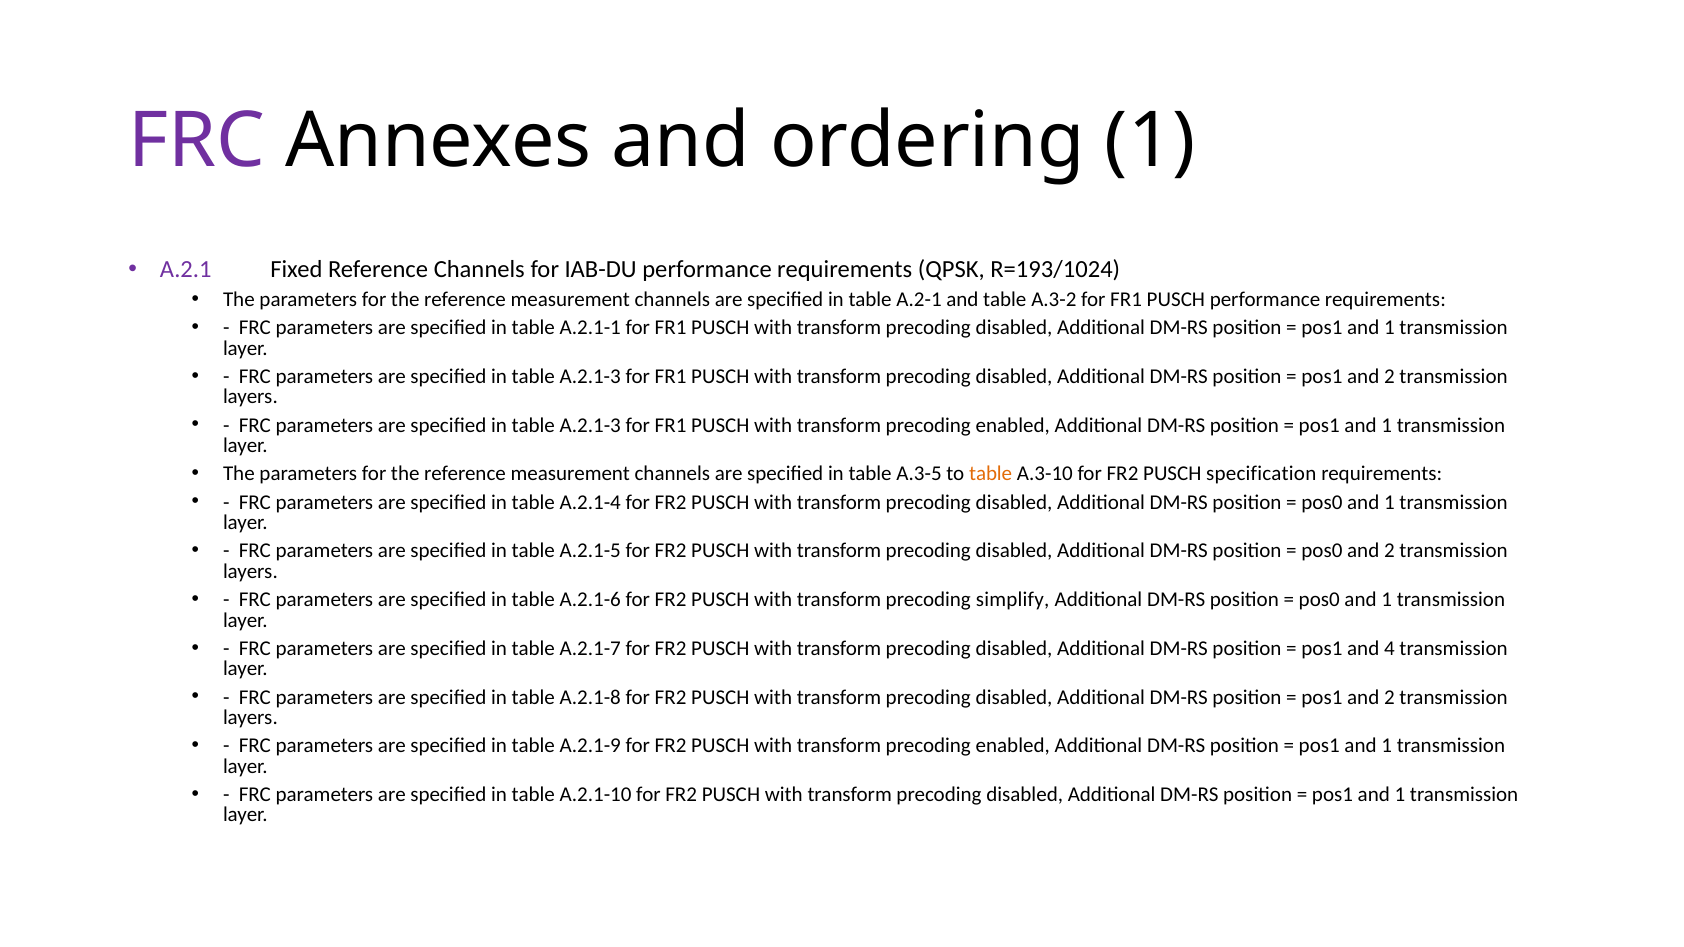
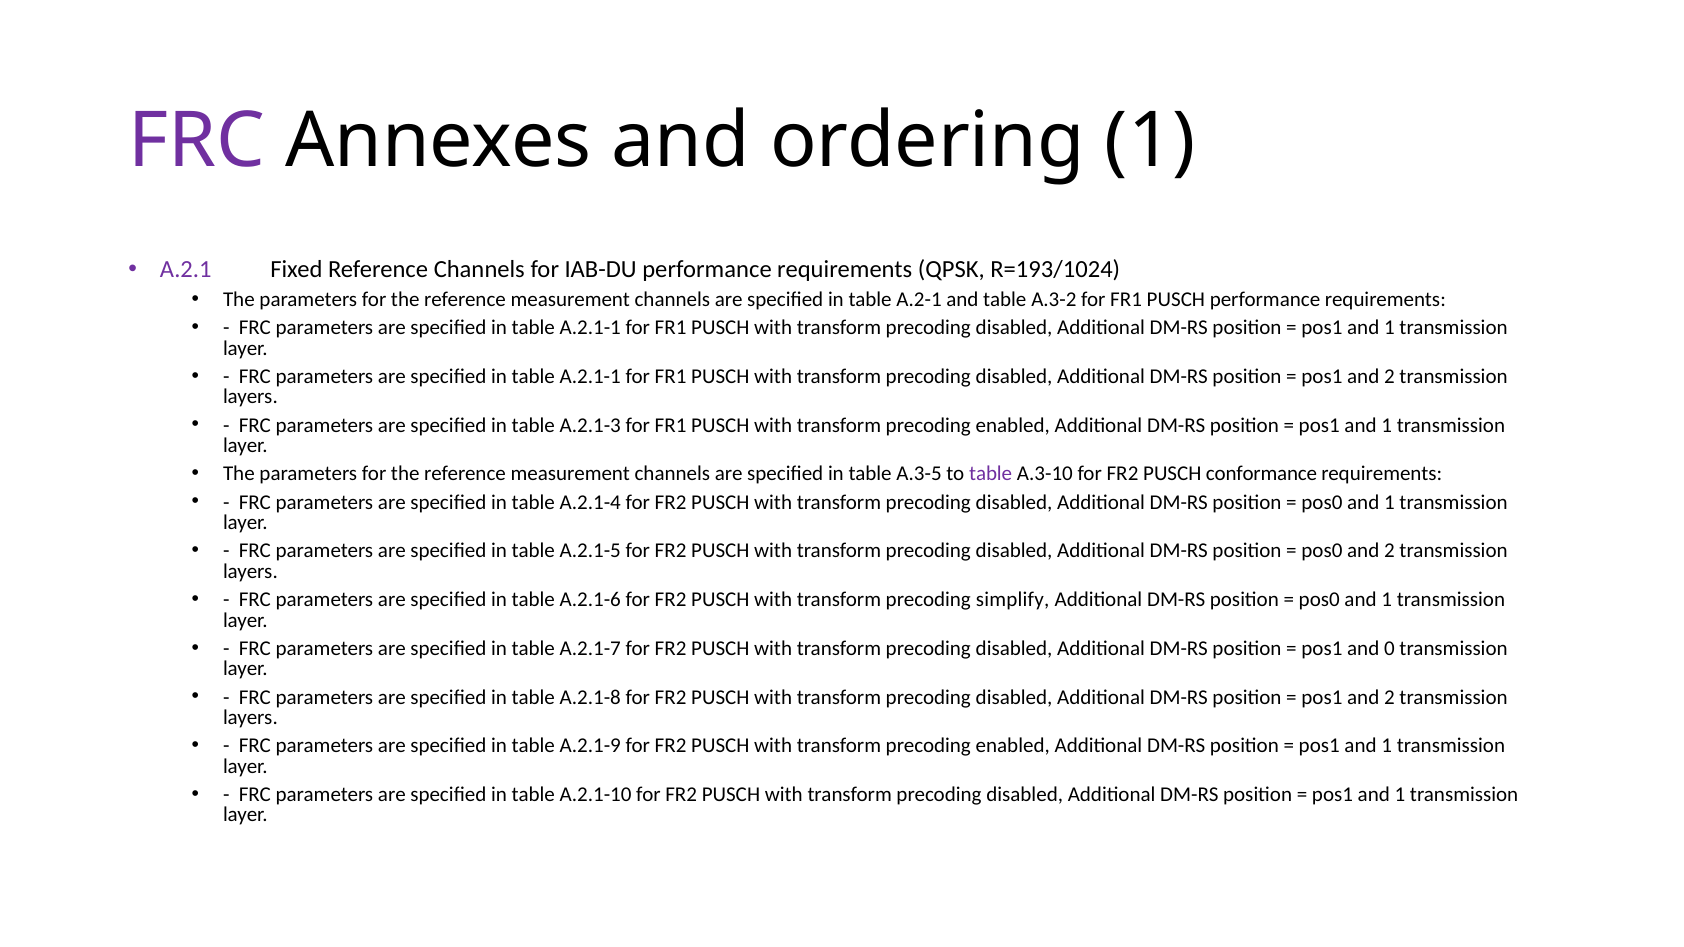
A.2.1-3 at (590, 377): A.2.1-3 -> A.2.1-1
table at (991, 474) colour: orange -> purple
specification: specification -> conformance
4: 4 -> 0
